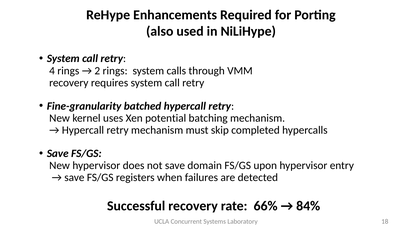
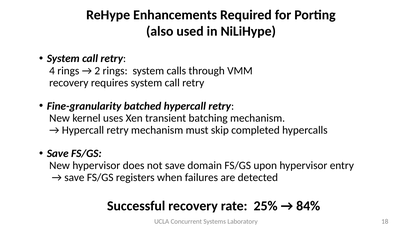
potential: potential -> transient
66%: 66% -> 25%
